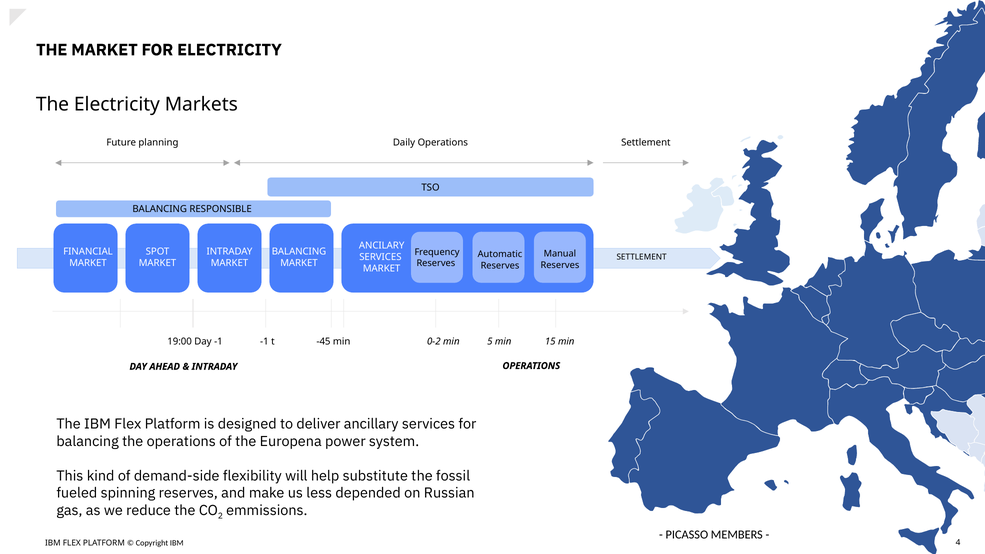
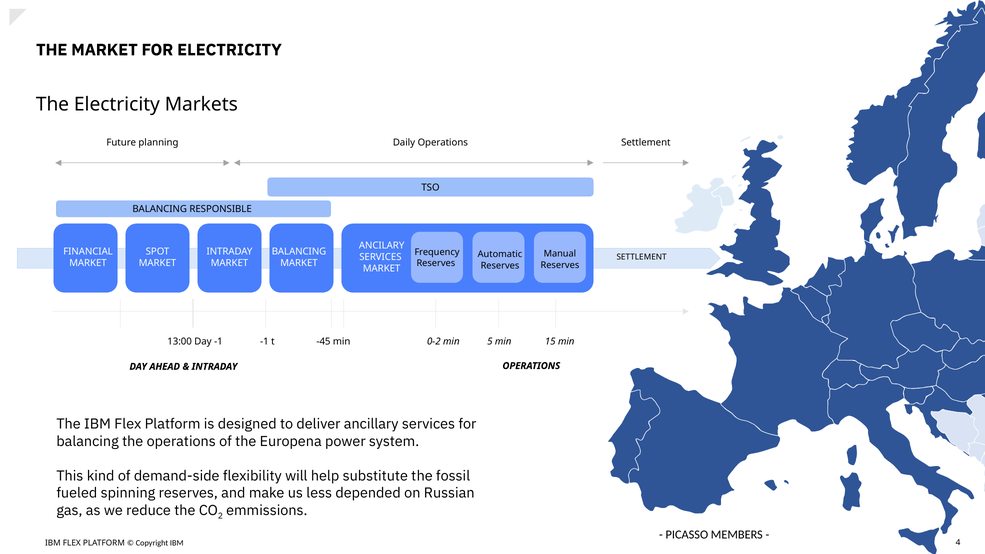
19:00: 19:00 -> 13:00
